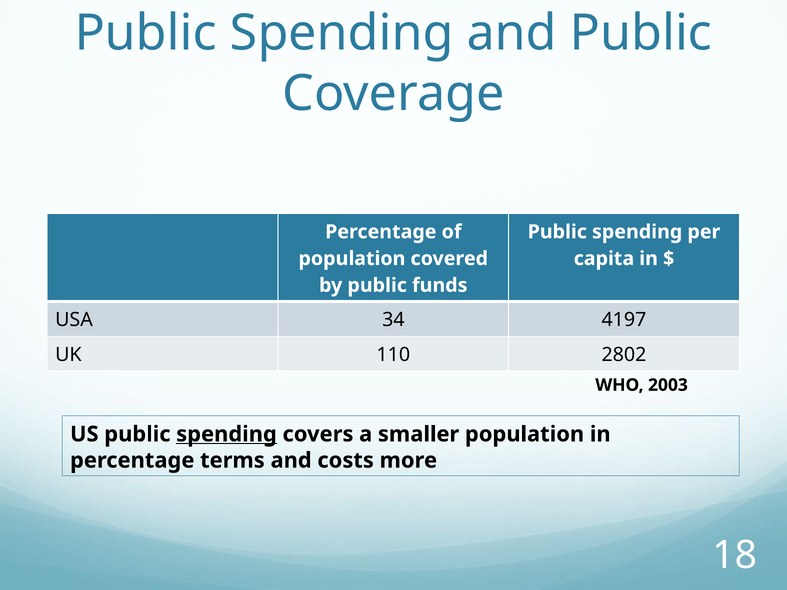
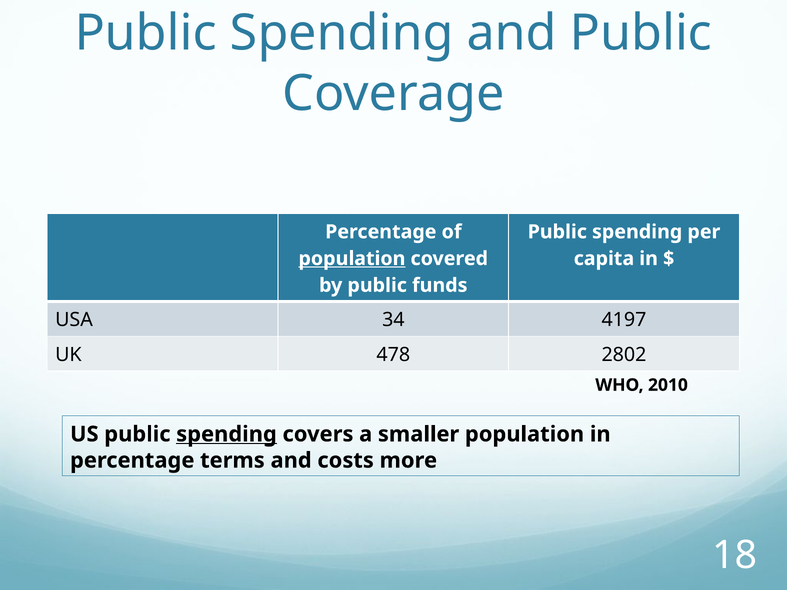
population at (352, 259) underline: none -> present
110: 110 -> 478
2003: 2003 -> 2010
